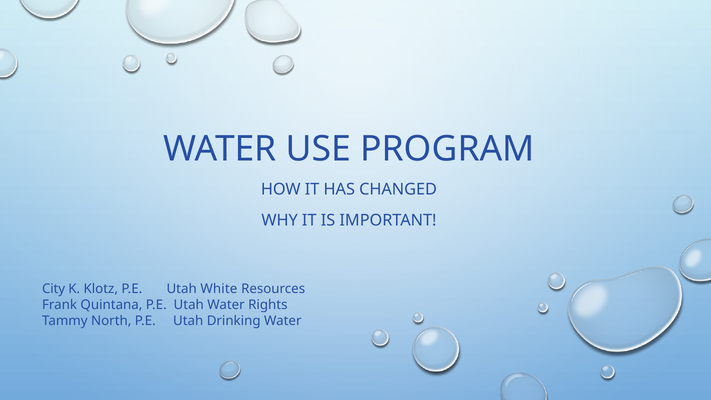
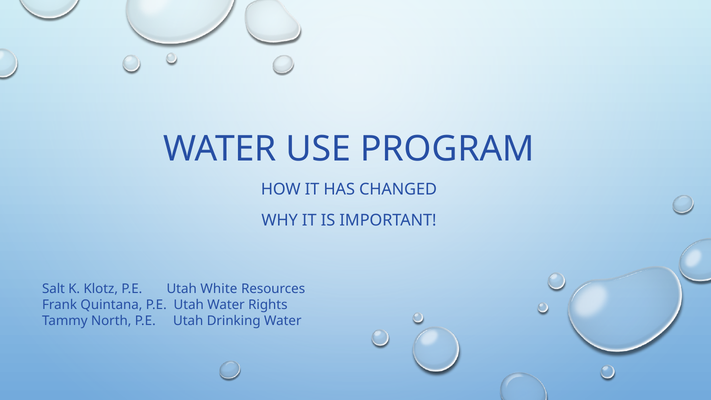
City: City -> Salt
